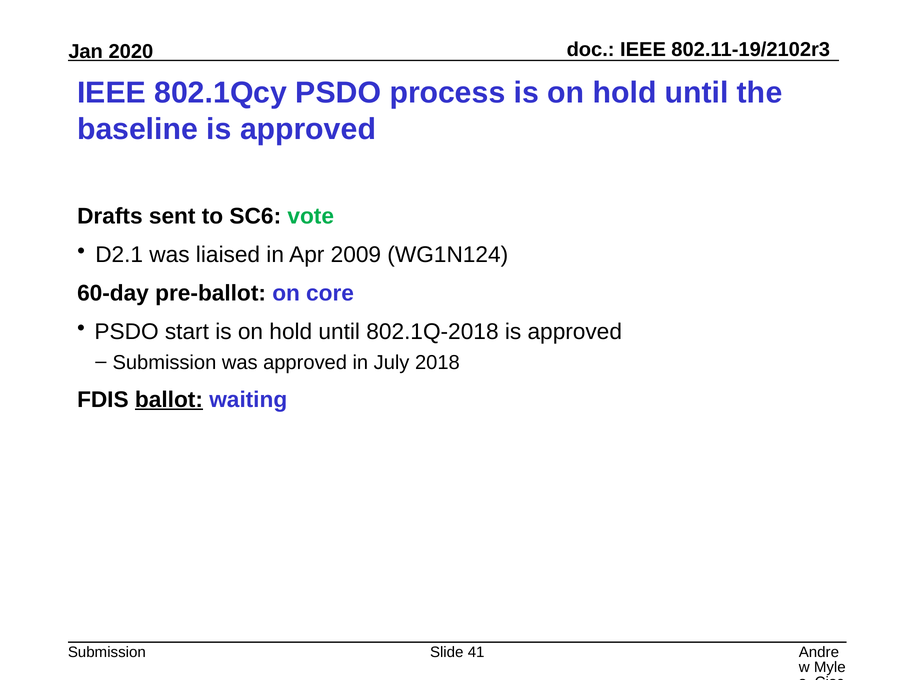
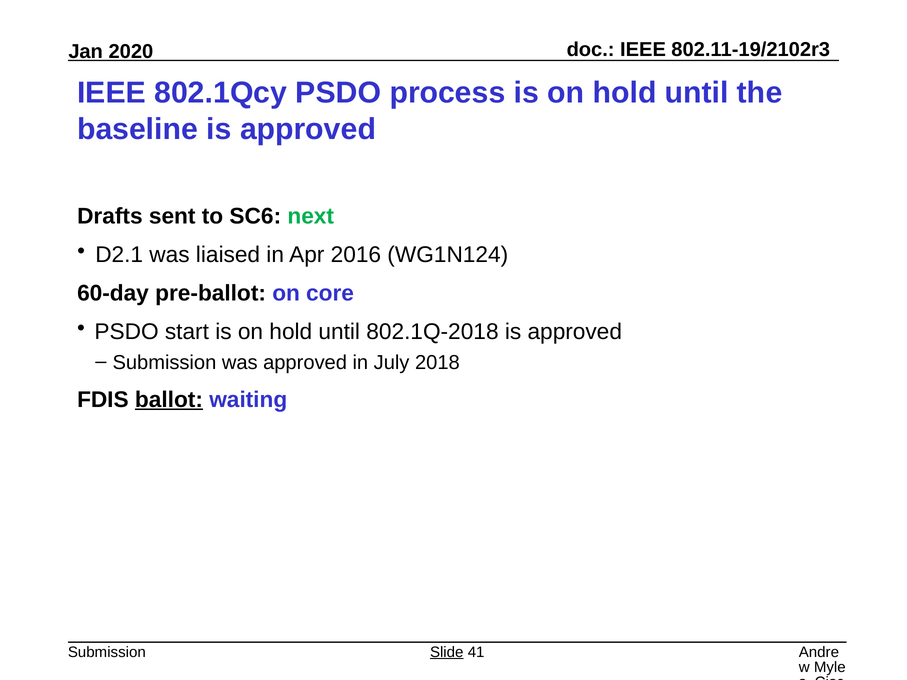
vote: vote -> next
2009: 2009 -> 2016
Slide underline: none -> present
